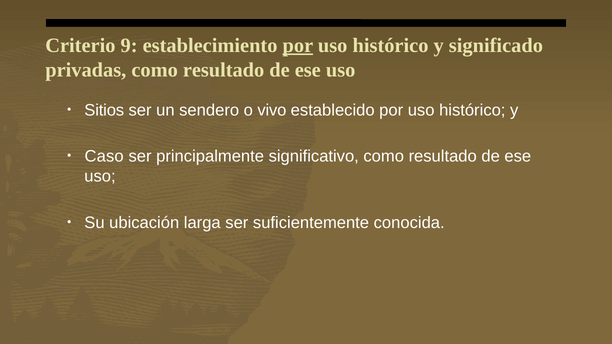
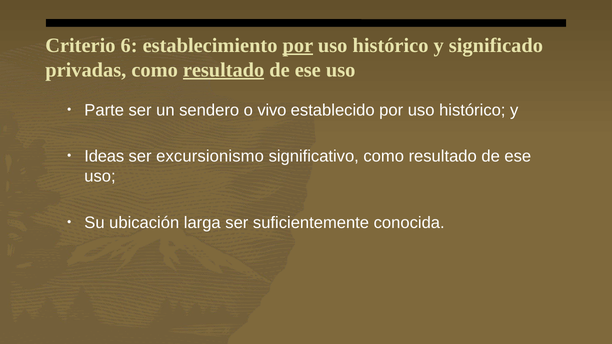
9: 9 -> 6
resultado at (224, 70) underline: none -> present
Sitios: Sitios -> Parte
Caso: Caso -> Ideas
principalmente: principalmente -> excursionismo
